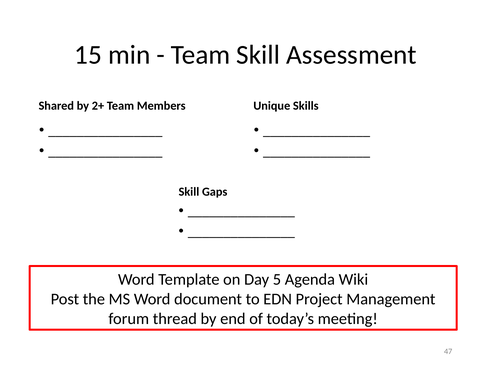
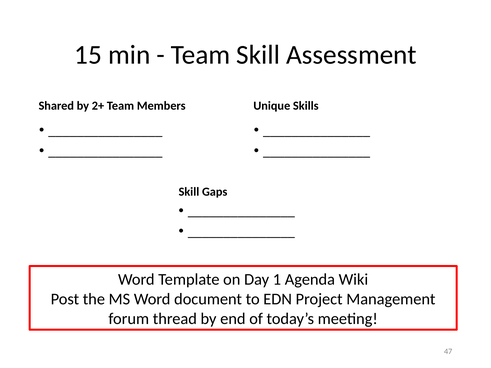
5: 5 -> 1
